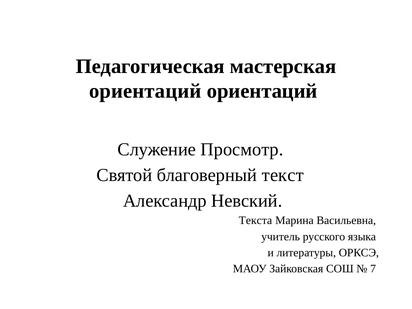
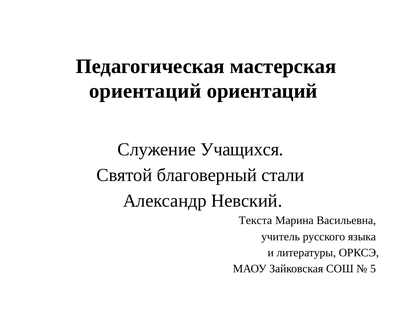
Просмотр: Просмотр -> Учащихся
текст: текст -> стали
7: 7 -> 5
